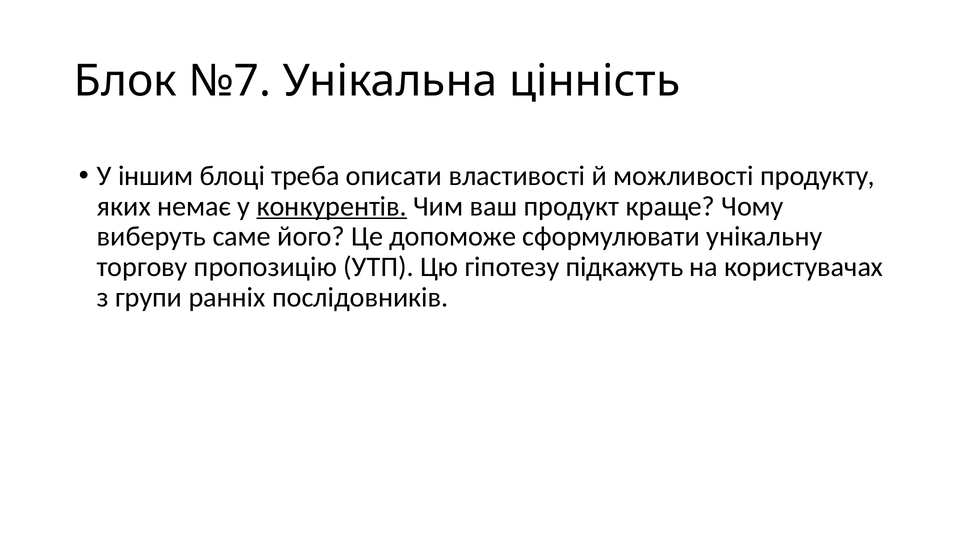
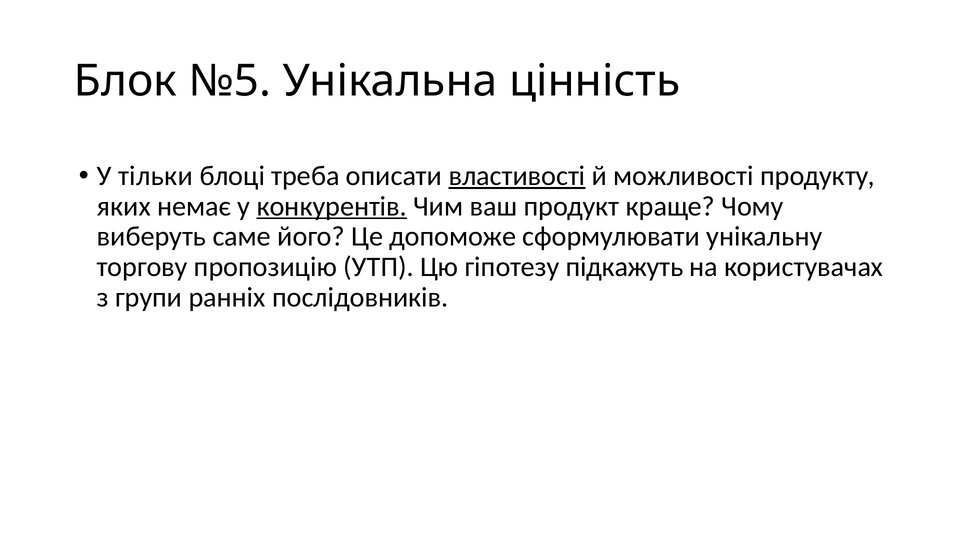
№7: №7 -> №5
іншим: іншим -> тільки
властивості underline: none -> present
